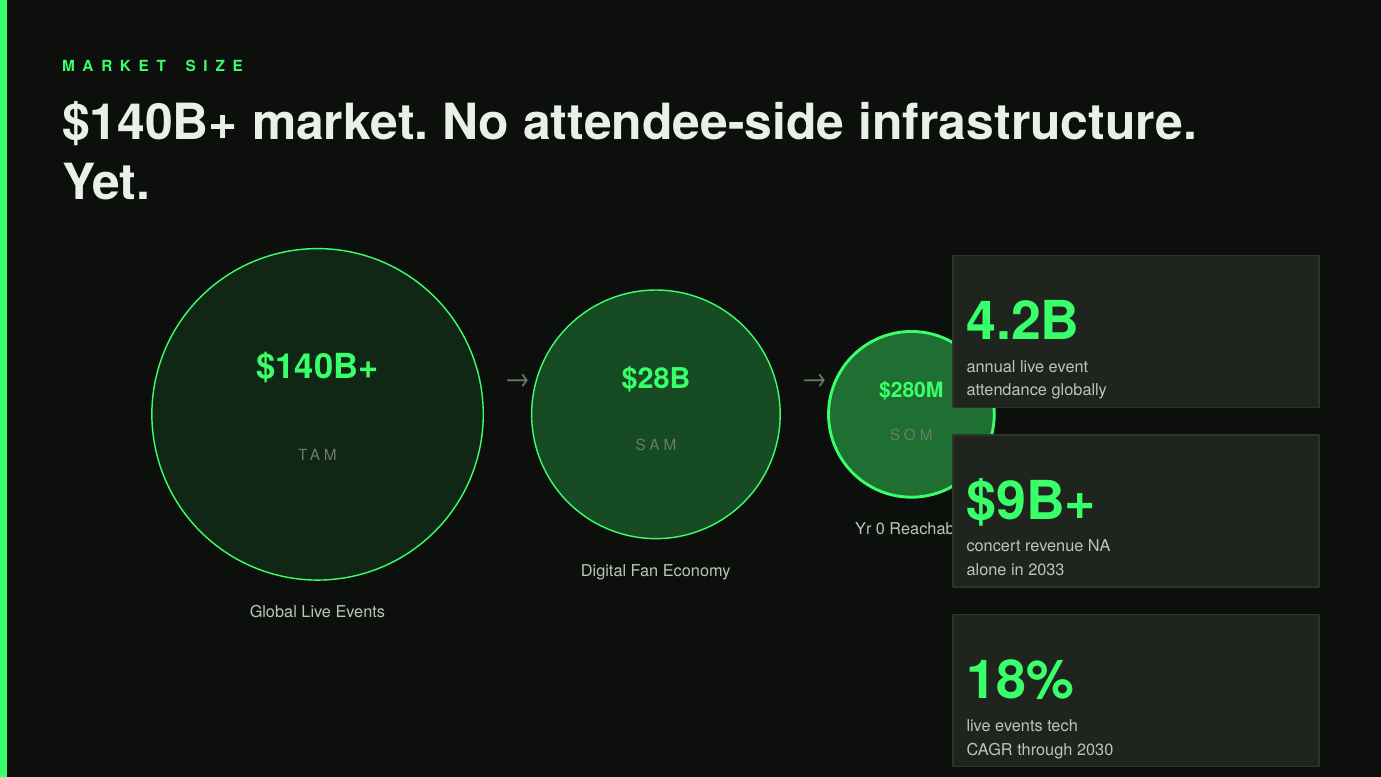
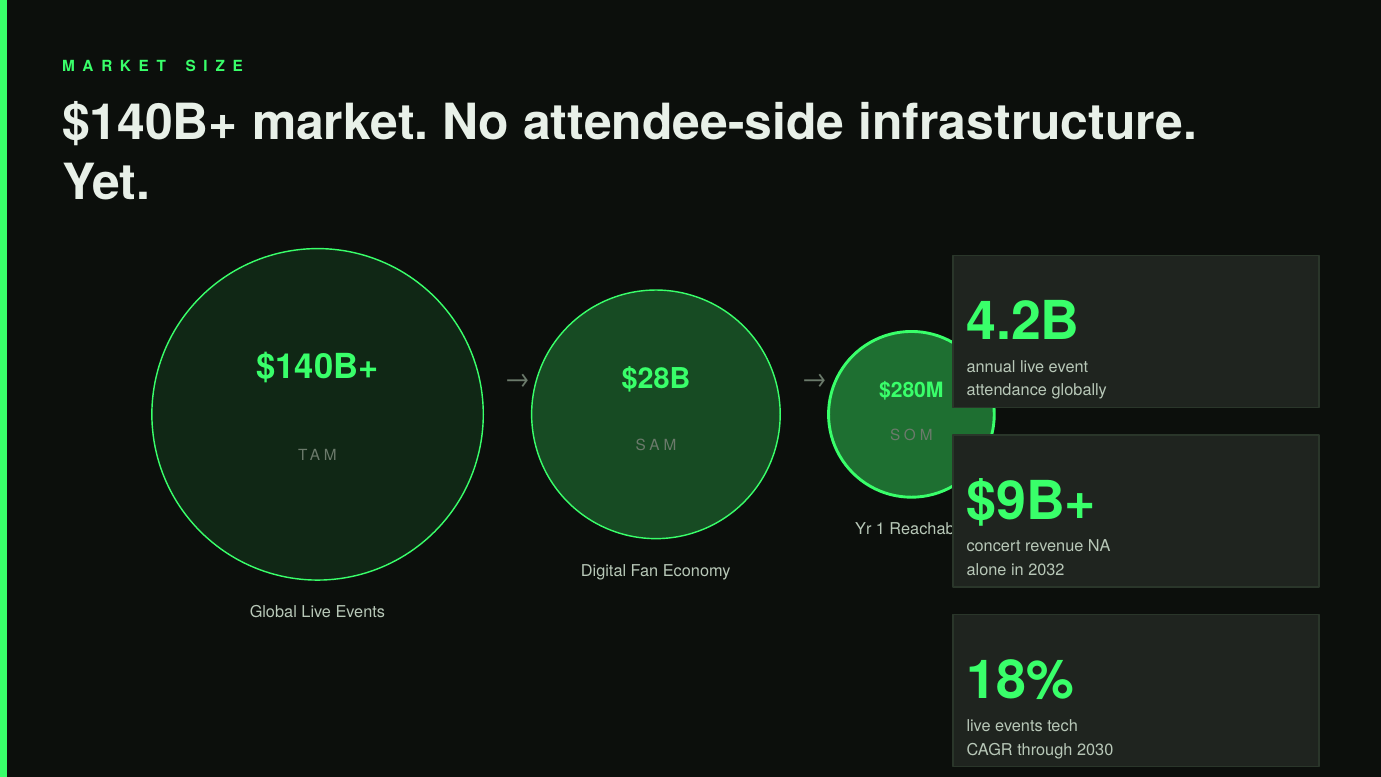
0: 0 -> 1
2033: 2033 -> 2032
